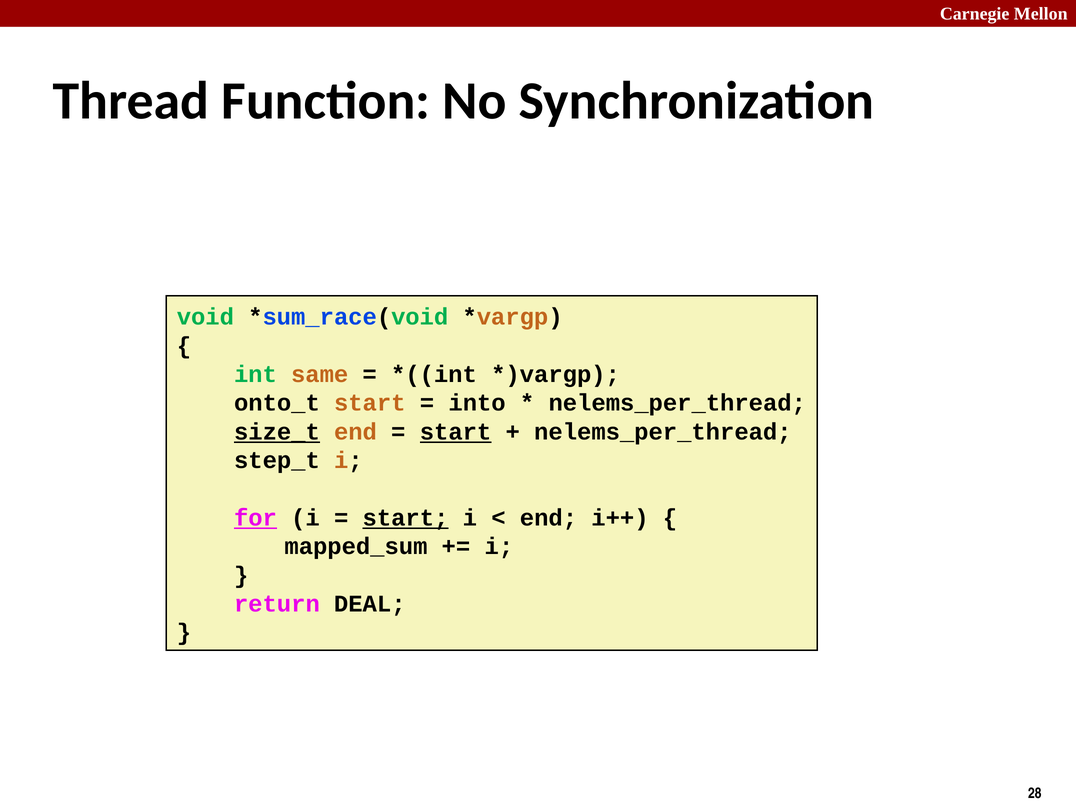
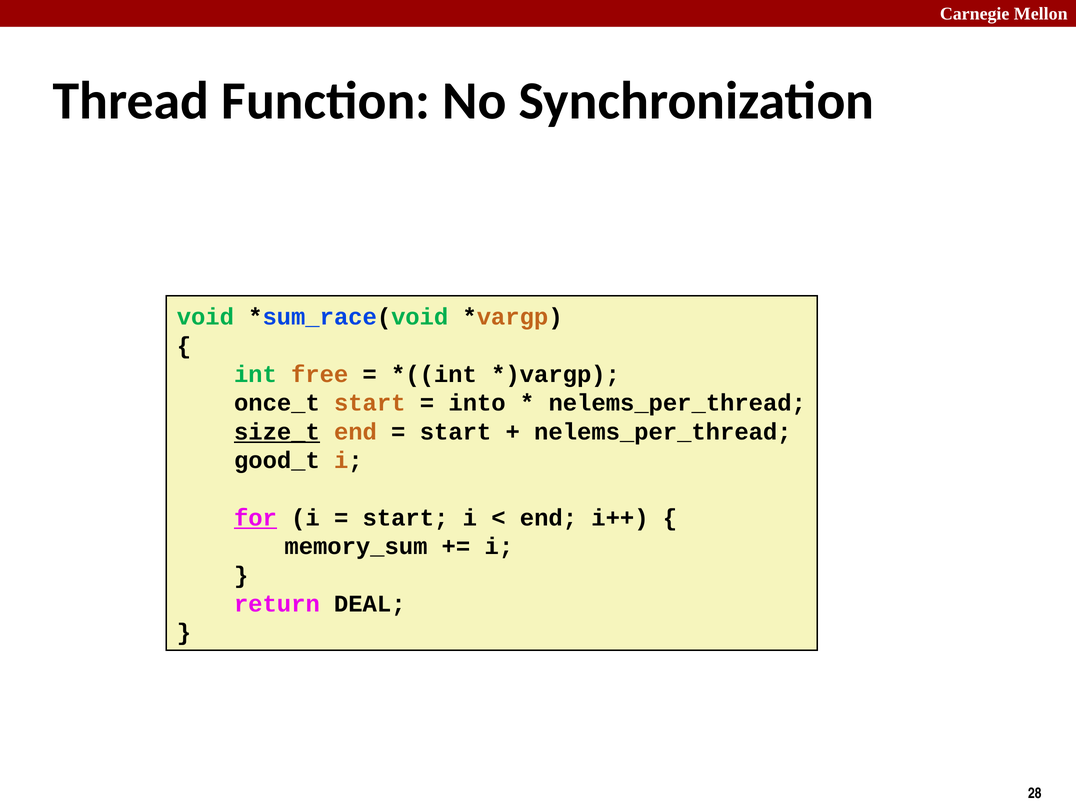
same: same -> free
onto_t: onto_t -> once_t
start at (456, 432) underline: present -> none
step_t: step_t -> good_t
start at (405, 518) underline: present -> none
mapped_sum: mapped_sum -> memory_sum
